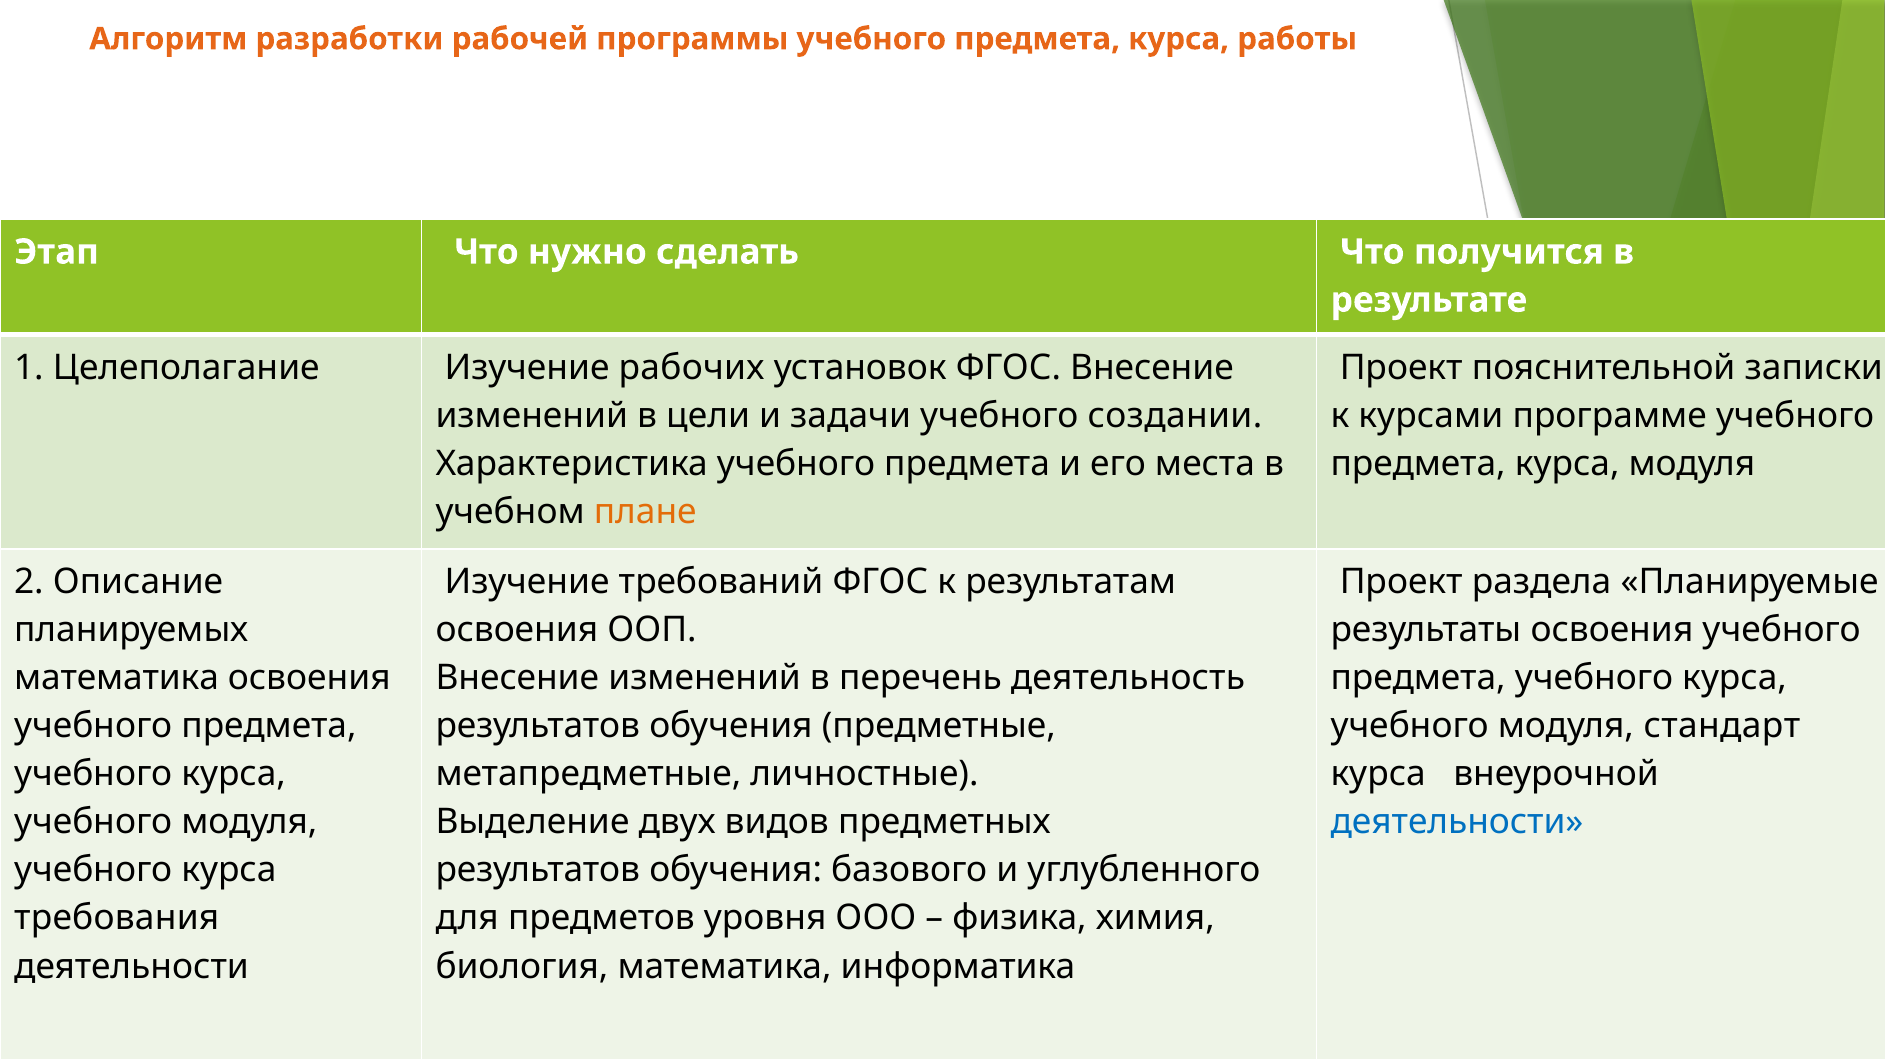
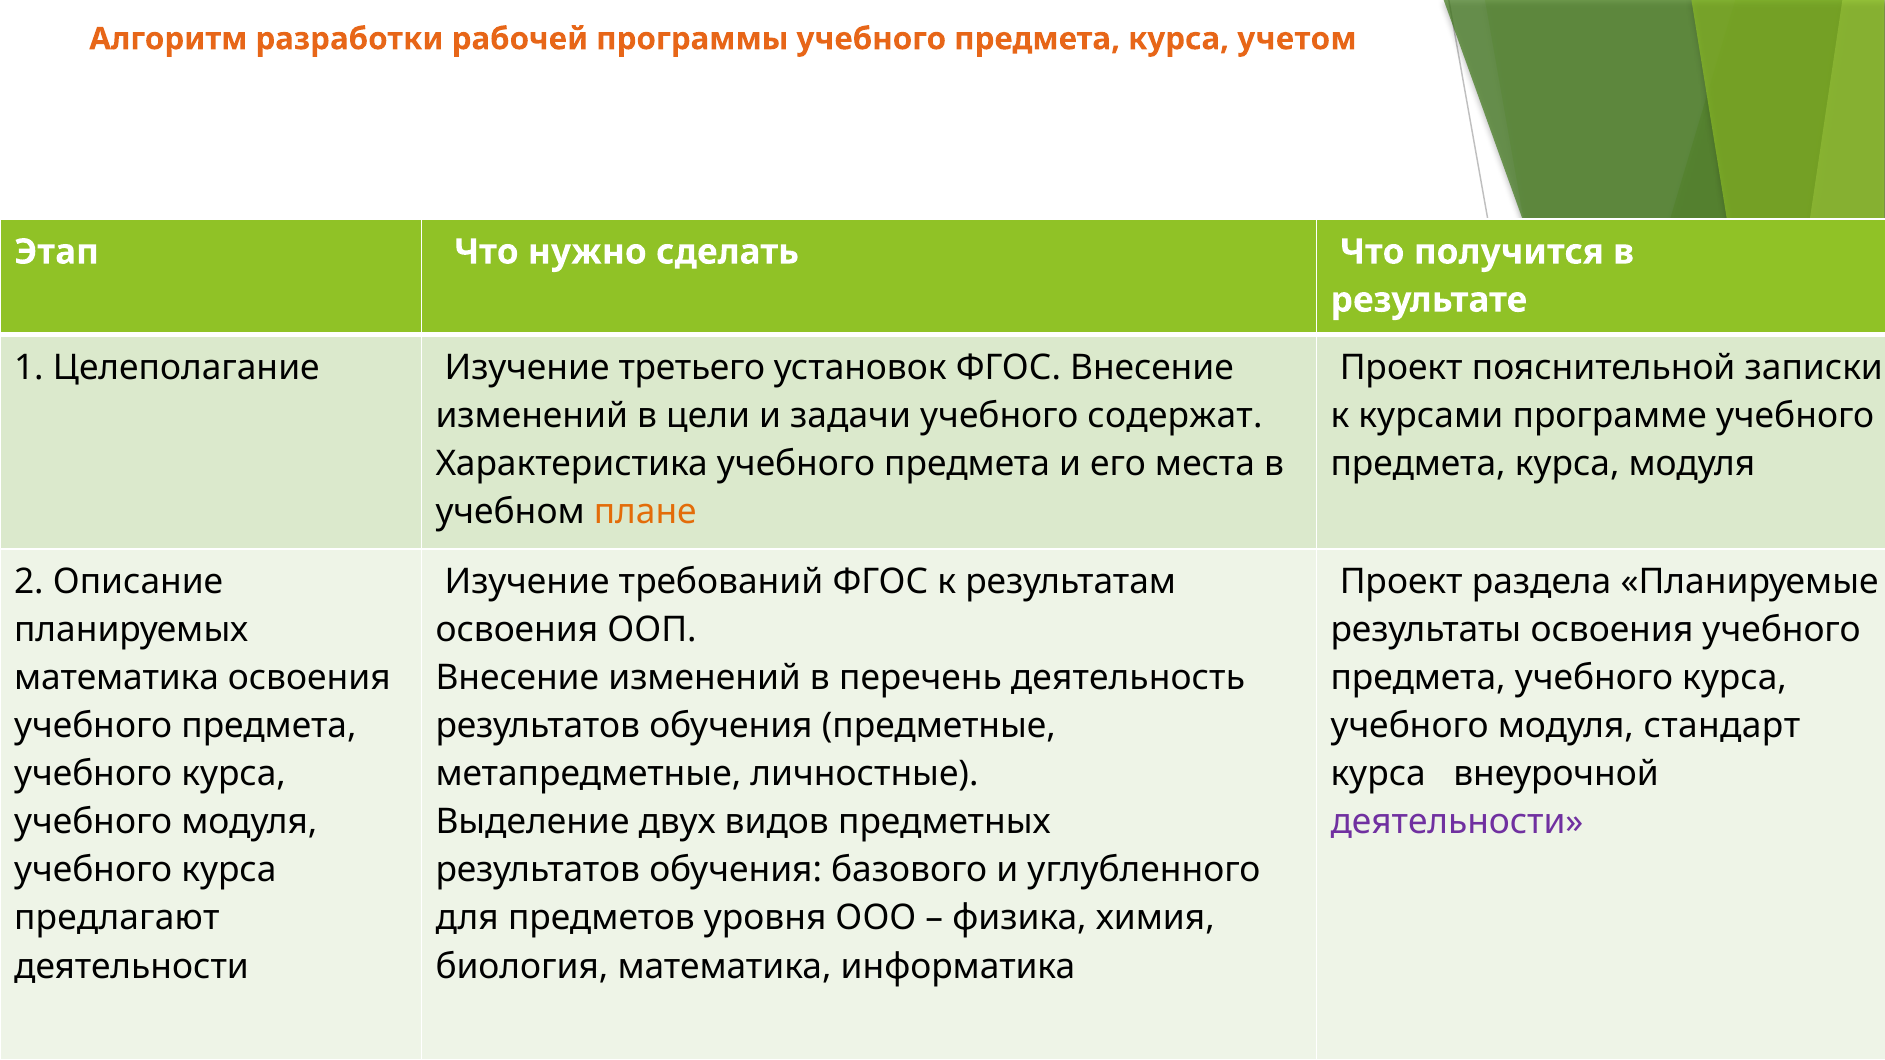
работы: работы -> учетом
рабочих: рабочих -> третьего
создании: создании -> содержат
деятельности at (1457, 822) colour: blue -> purple
требования: требования -> предлагают
